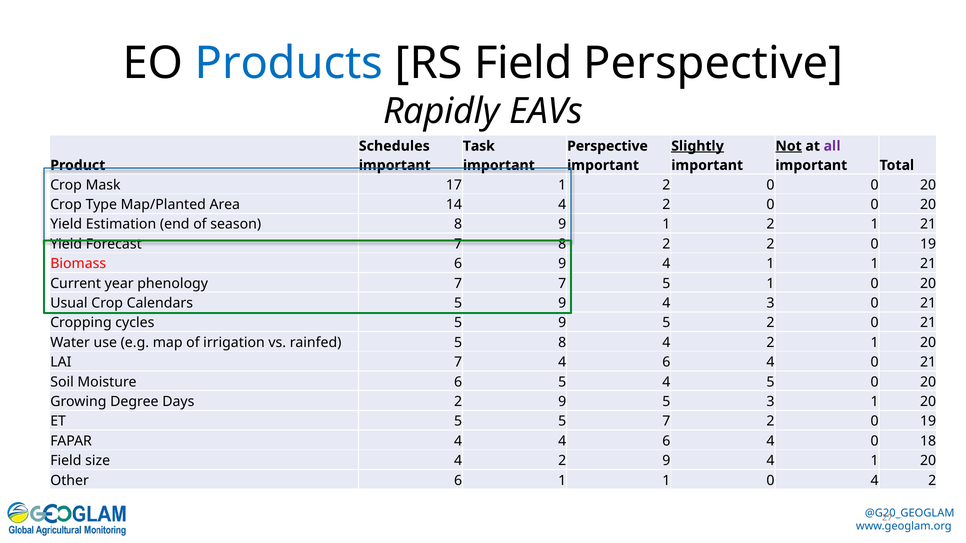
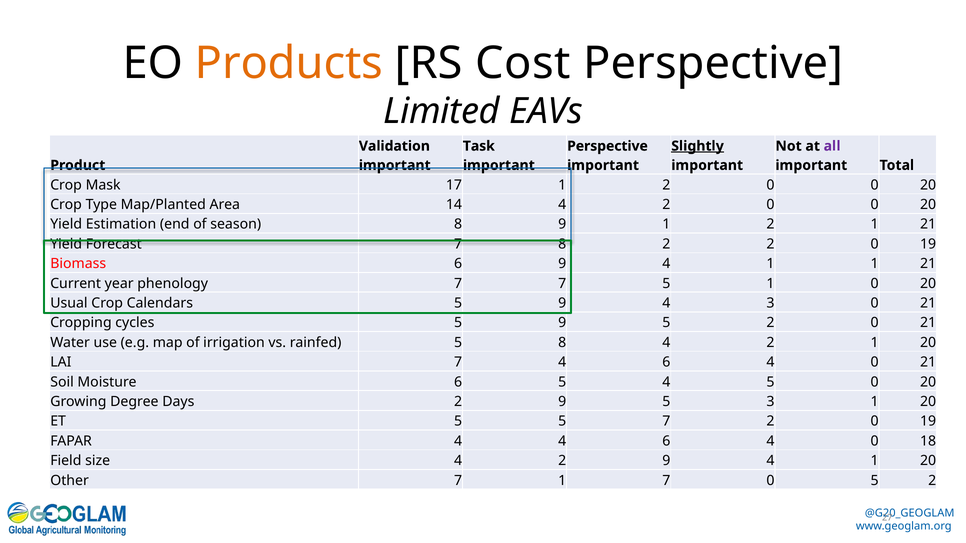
Products colour: blue -> orange
RS Field: Field -> Cost
Rapidly: Rapidly -> Limited
Schedules: Schedules -> Validation
Not underline: present -> none
Other 6: 6 -> 7
1 at (666, 481): 1 -> 7
0 4: 4 -> 5
